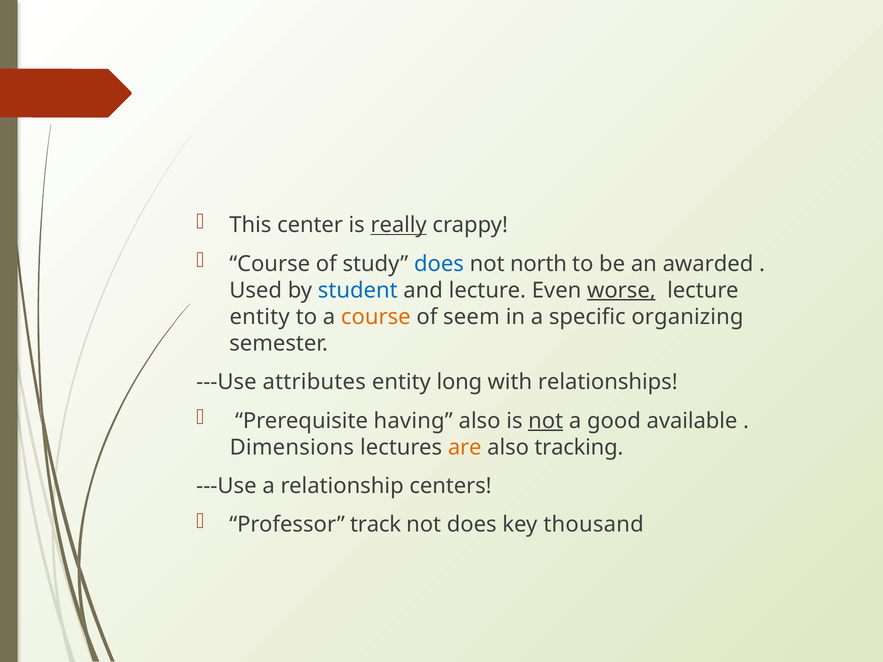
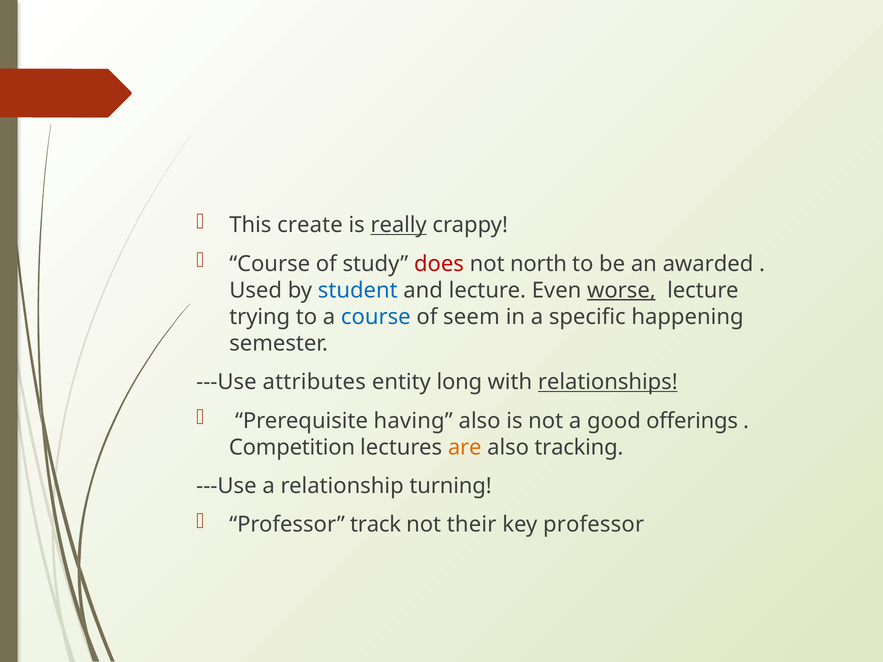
center: center -> create
does at (439, 264) colour: blue -> red
entity at (260, 317): entity -> trying
course at (376, 317) colour: orange -> blue
organizing: organizing -> happening
relationships underline: none -> present
not at (546, 421) underline: present -> none
available: available -> offerings
Dimensions: Dimensions -> Competition
centers: centers -> turning
not does: does -> their
key thousand: thousand -> professor
